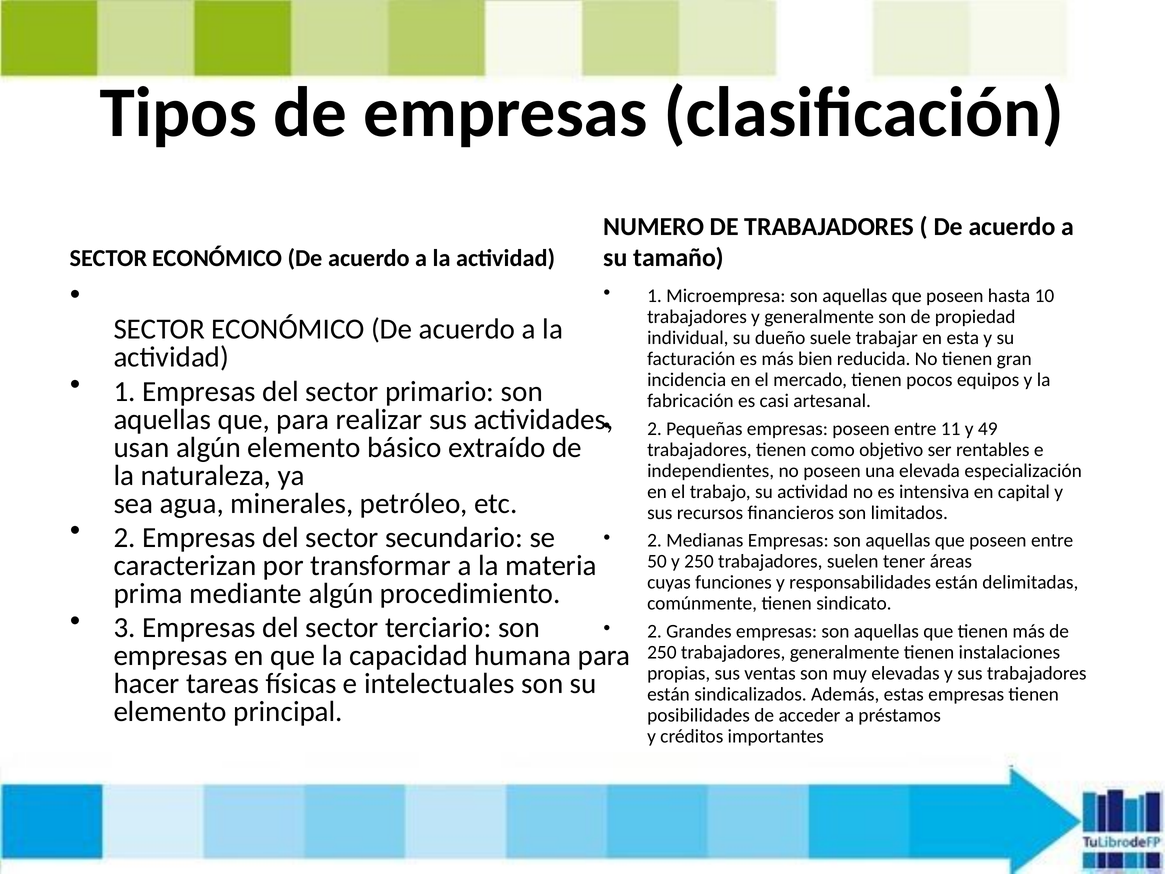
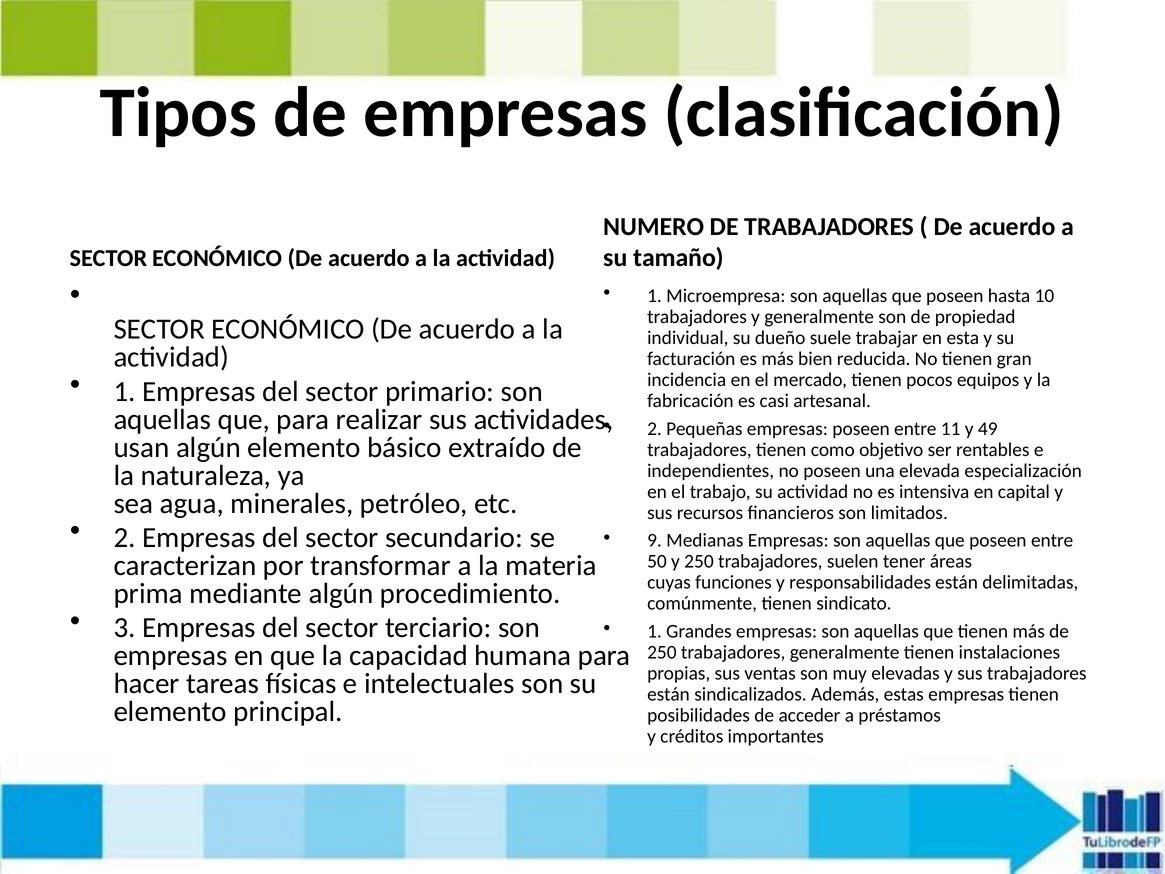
2 at (655, 540): 2 -> 9
2 at (655, 631): 2 -> 1
